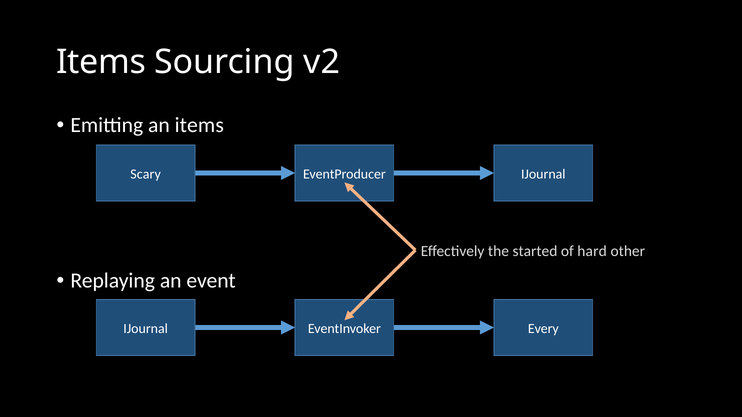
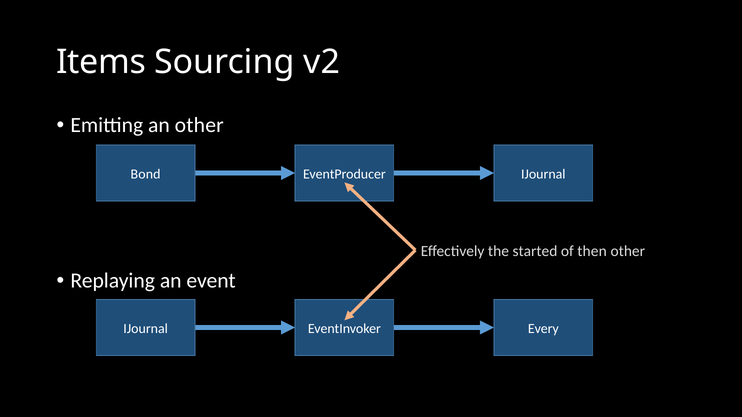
an items: items -> other
Scary: Scary -> Bond
hard: hard -> then
